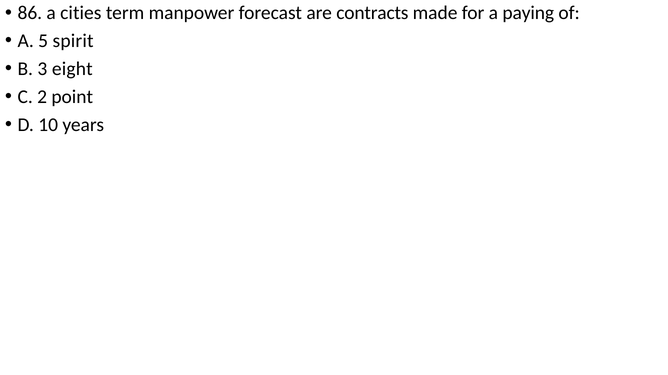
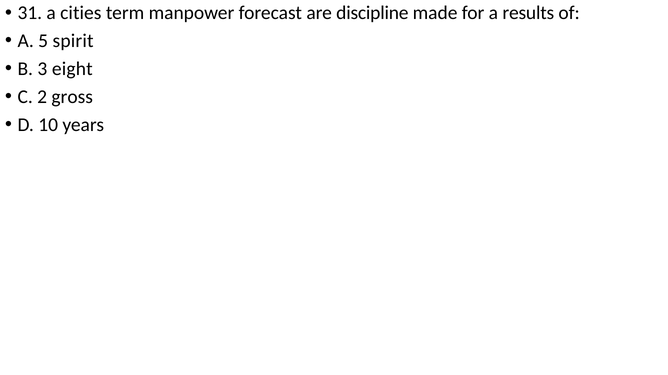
86: 86 -> 31
contracts: contracts -> discipline
paying: paying -> results
point: point -> gross
